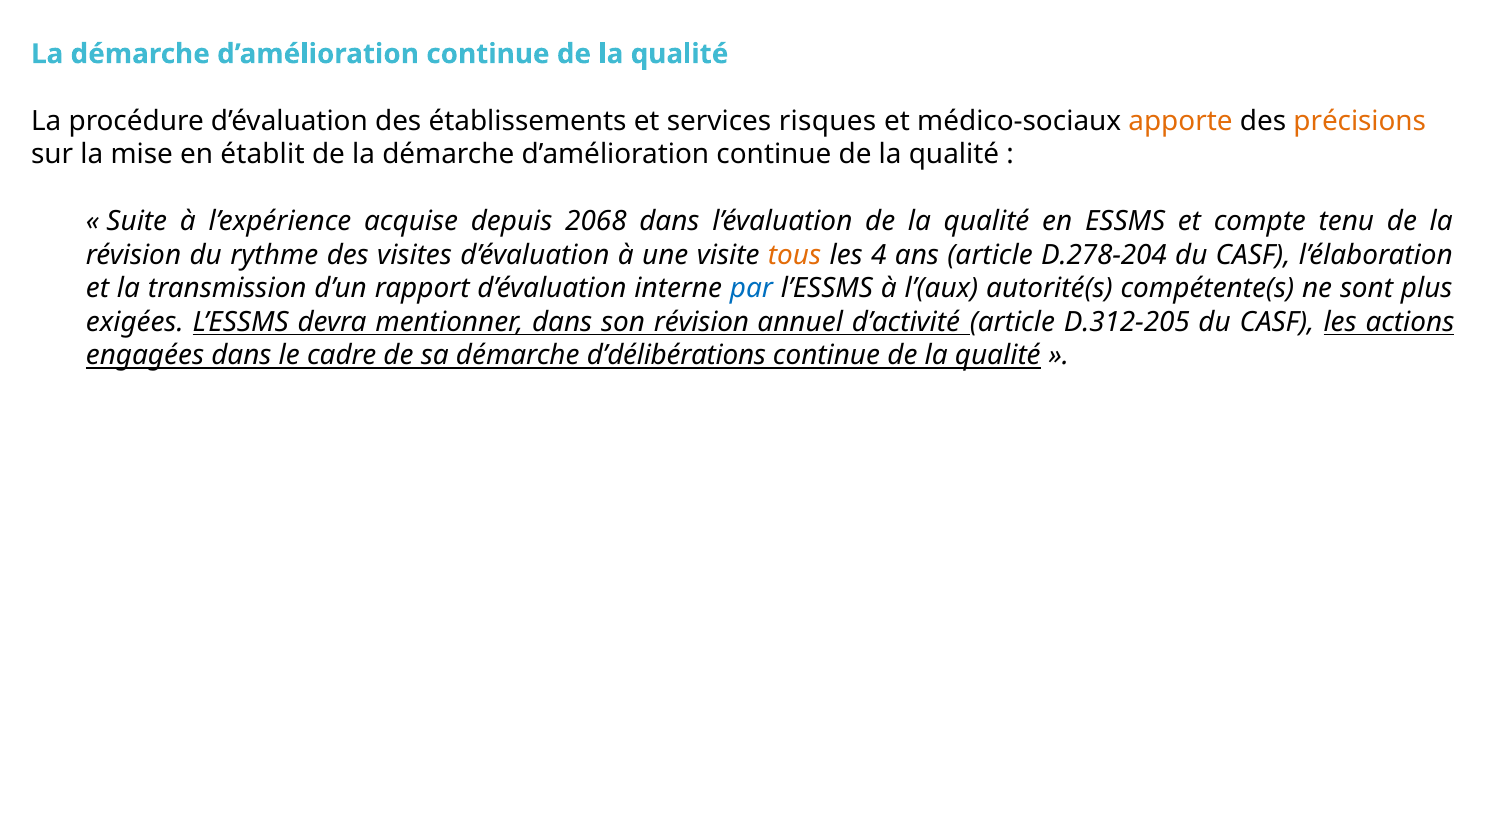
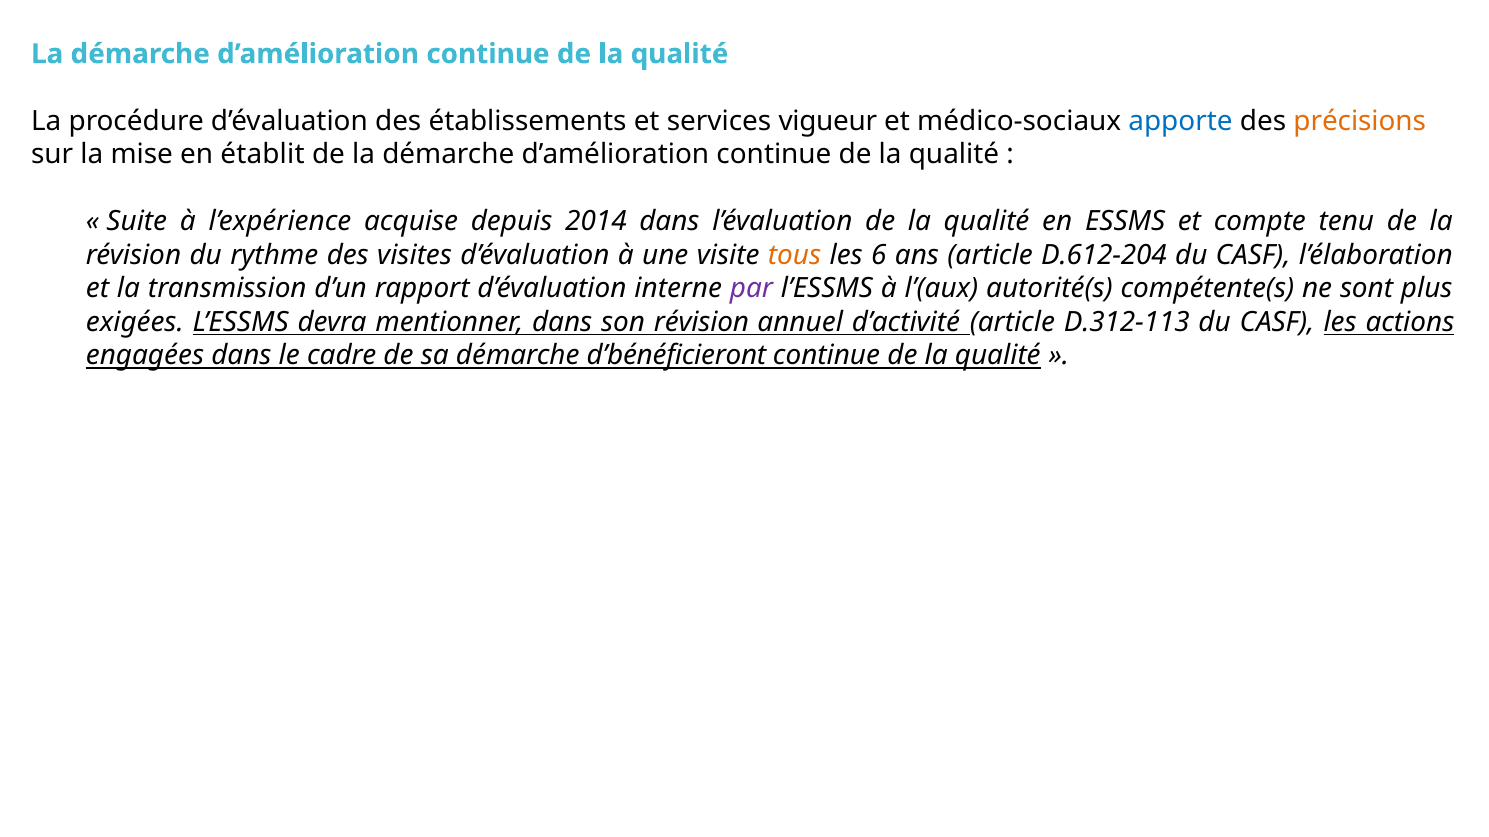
risques: risques -> vigueur
apporte colour: orange -> blue
2068: 2068 -> 2014
4: 4 -> 6
D.278-204: D.278-204 -> D.612-204
par colour: blue -> purple
D.312-205: D.312-205 -> D.312-113
d’délibérations: d’délibérations -> d’bénéficieront
